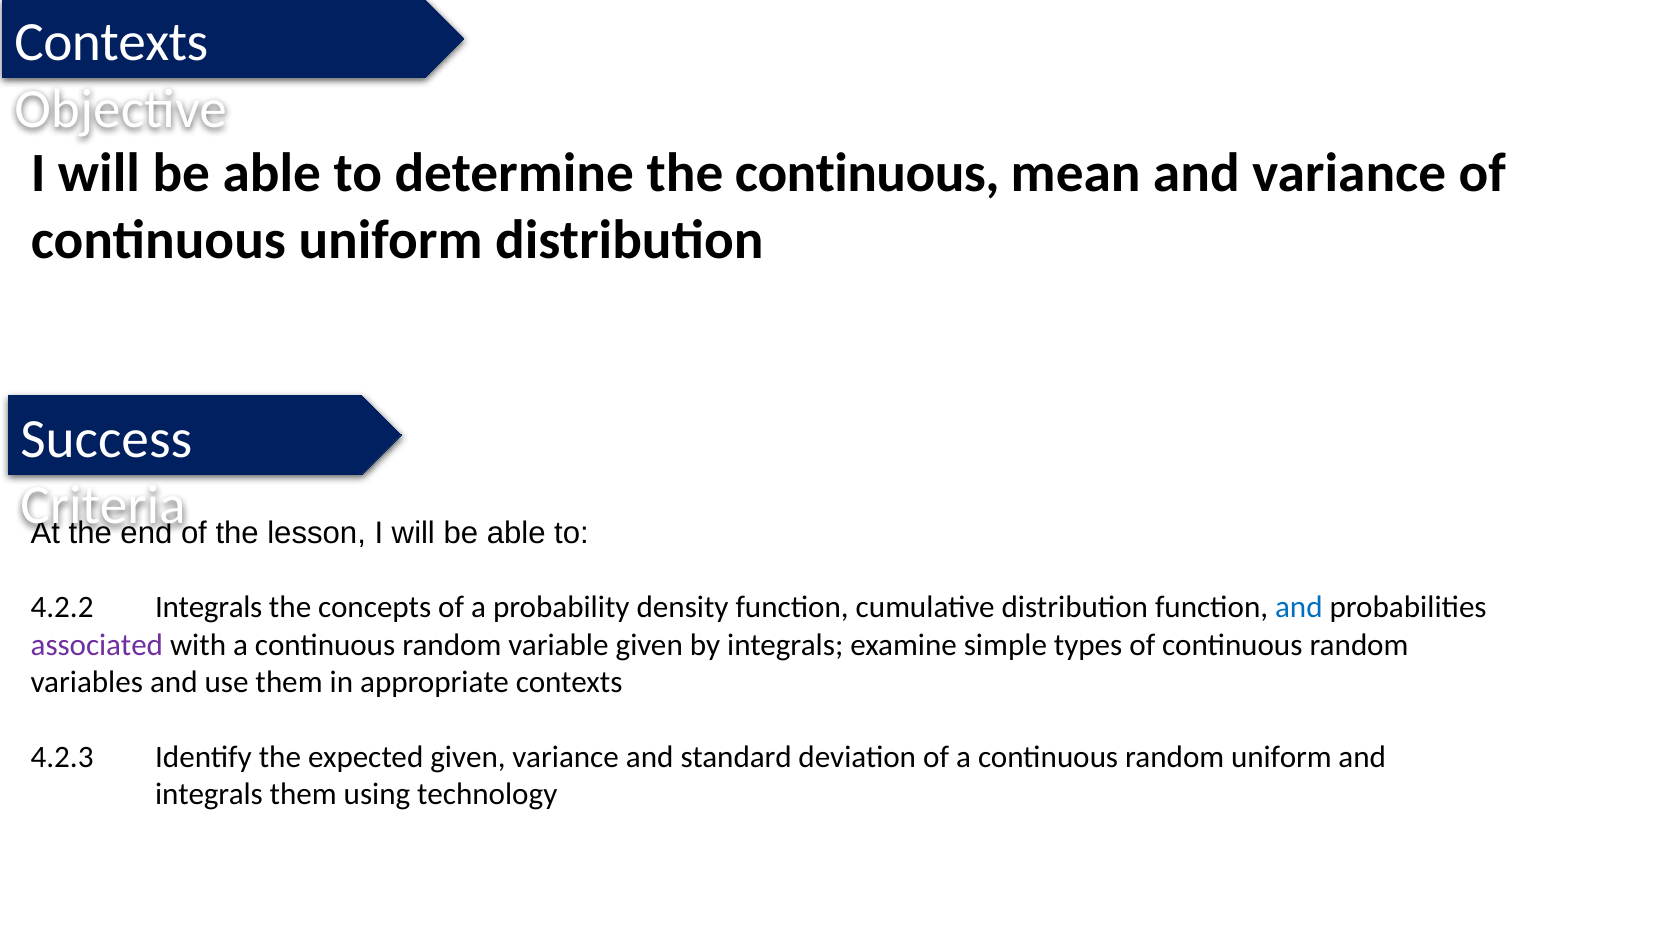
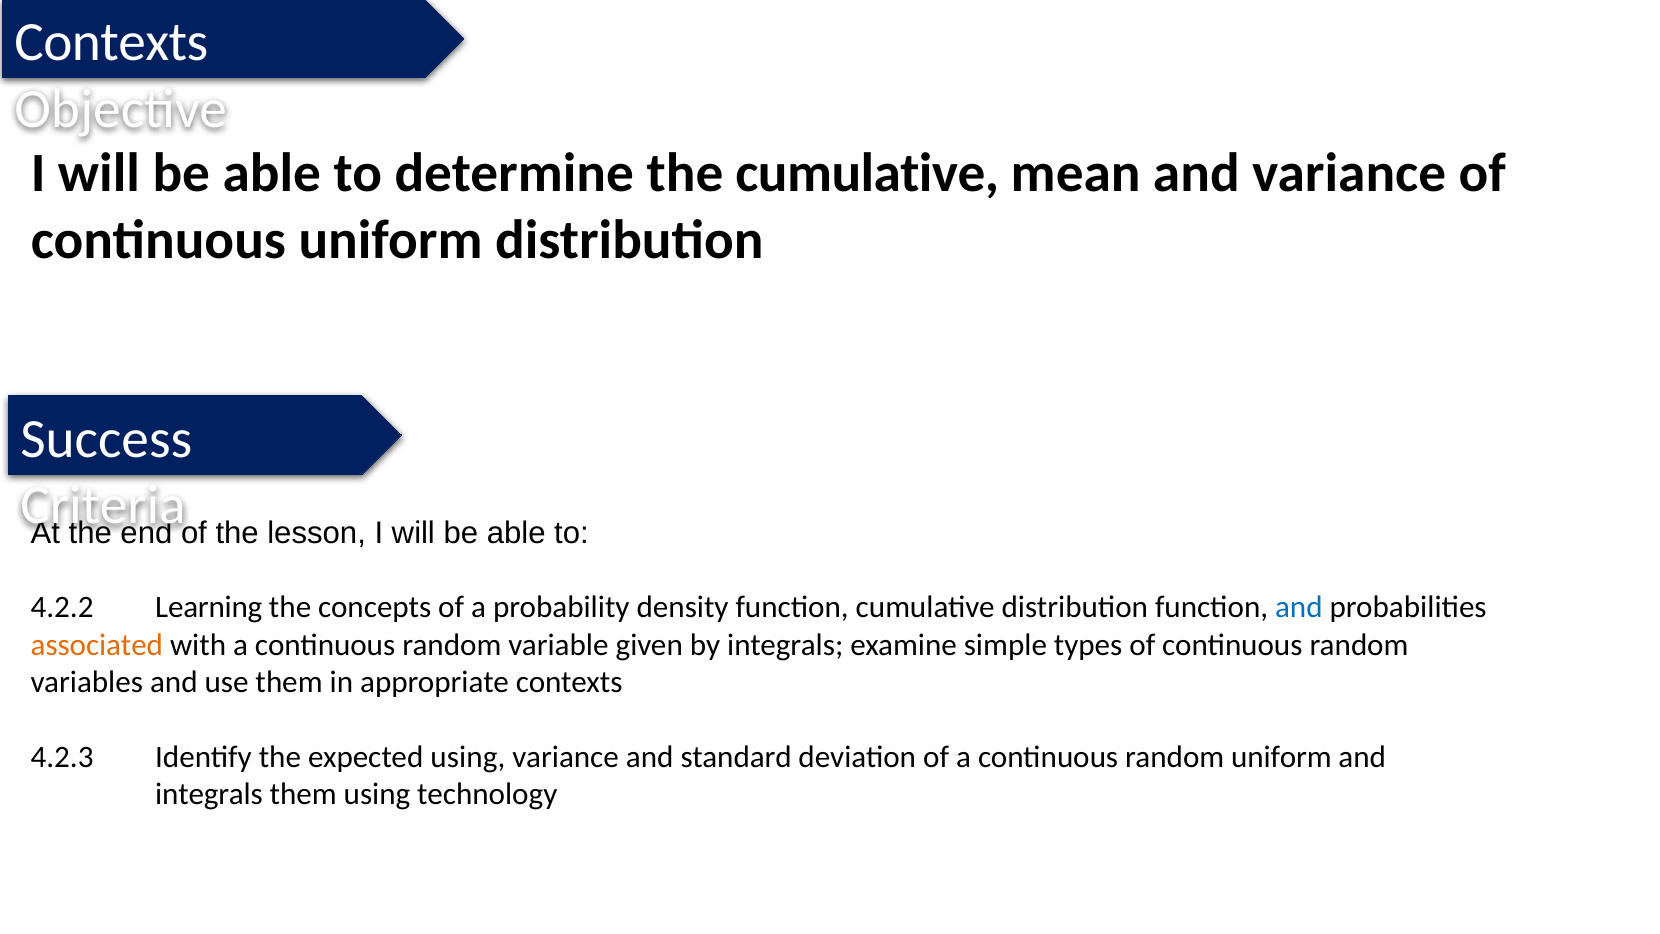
the continuous: continuous -> cumulative
4.2.2 Integrals: Integrals -> Learning
associated colour: purple -> orange
expected given: given -> using
